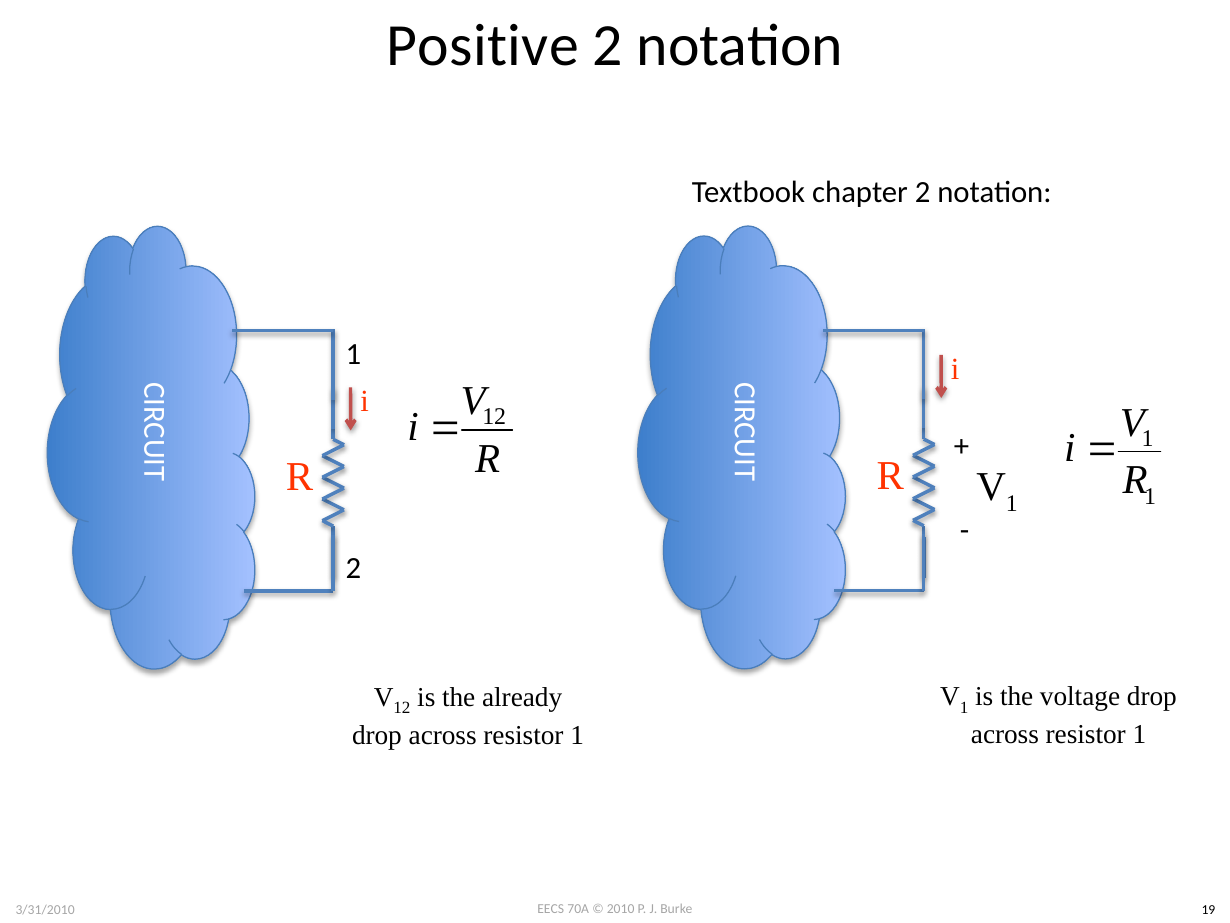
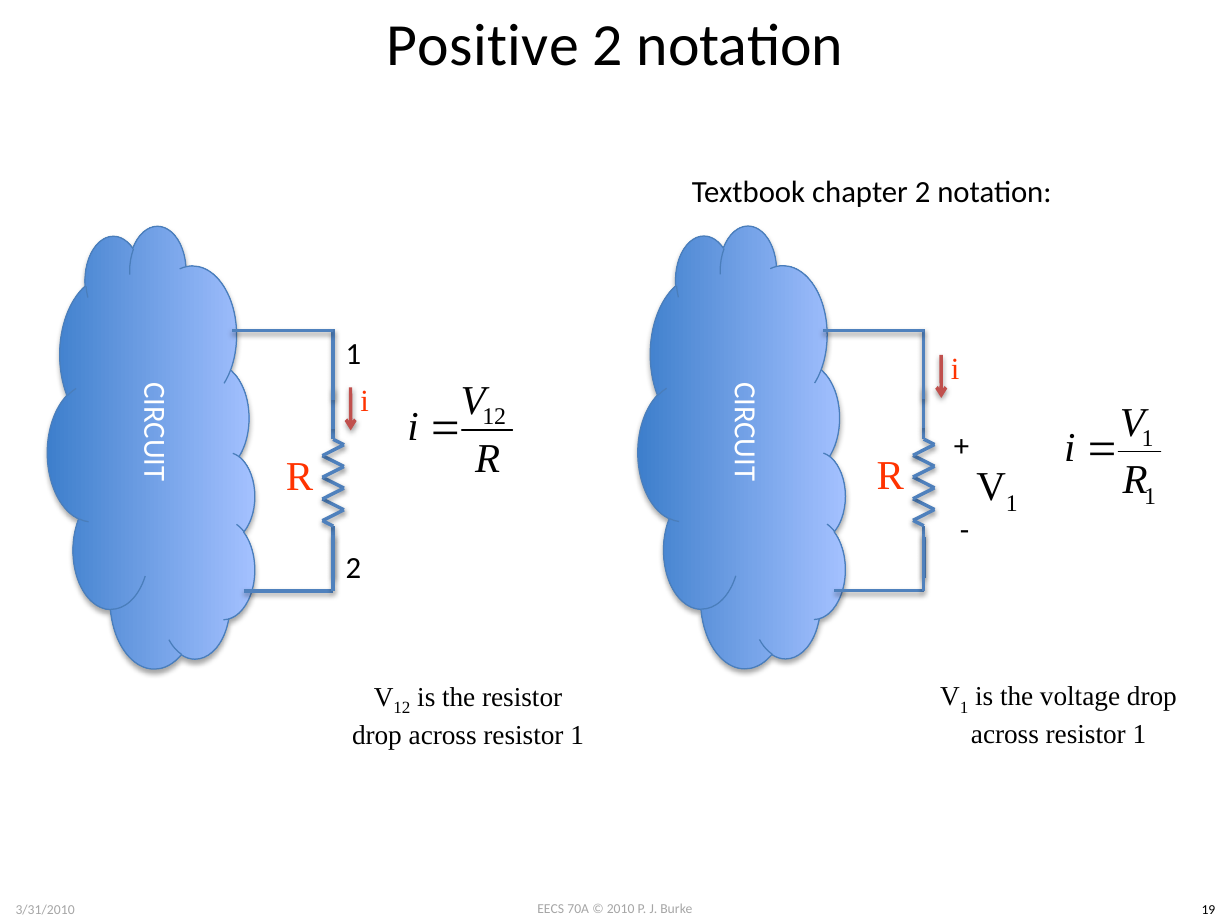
the already: already -> resistor
